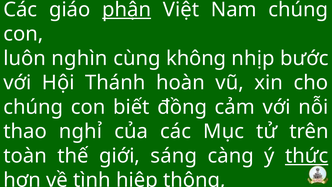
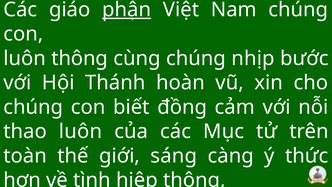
luôn nghìn: nghìn -> thông
cùng không: không -> chúng
thao nghỉ: nghỉ -> luôn
thức underline: present -> none
